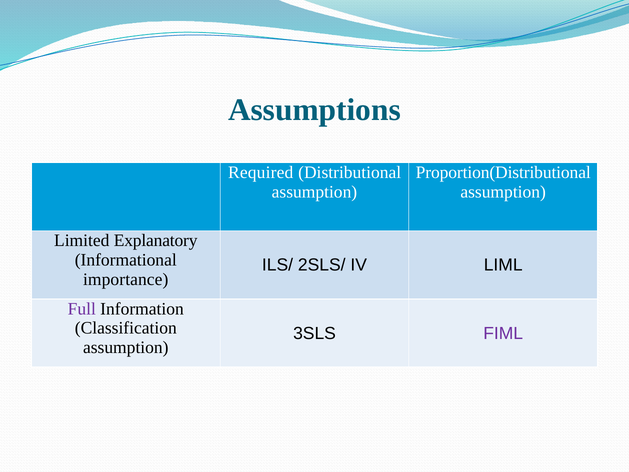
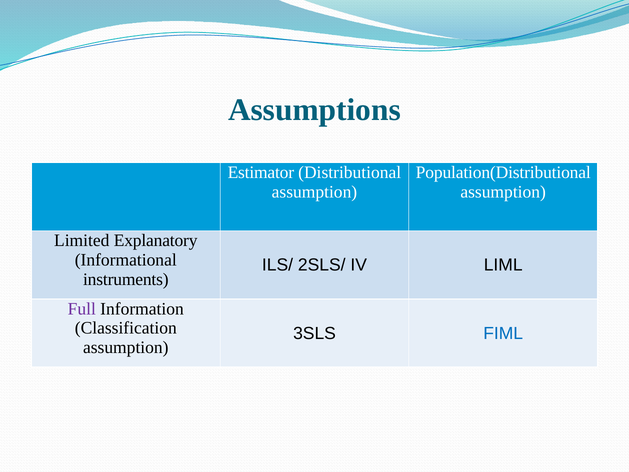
Required: Required -> Estimator
Proportion(Distributional: Proportion(Distributional -> Population(Distributional
importance: importance -> instruments
FIML colour: purple -> blue
